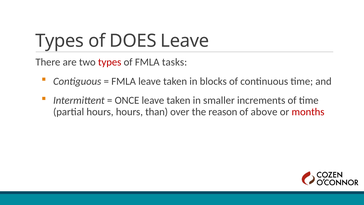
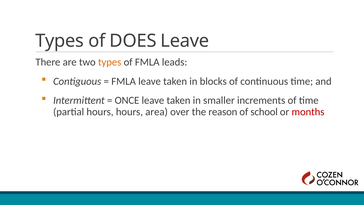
types at (110, 62) colour: red -> orange
tasks: tasks -> leads
than: than -> area
above: above -> school
